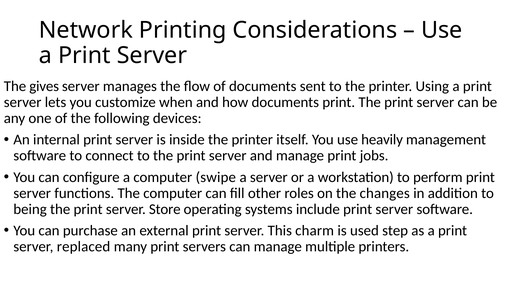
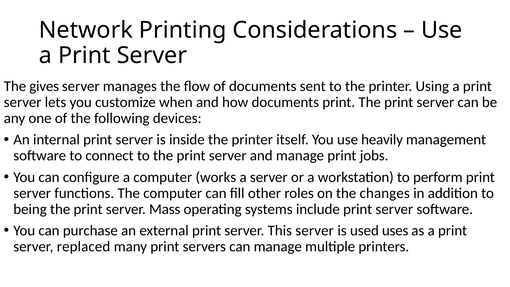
swipe: swipe -> works
Store: Store -> Mass
This charm: charm -> server
step: step -> uses
